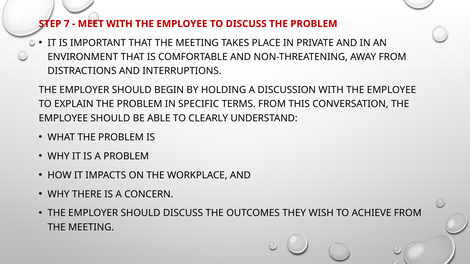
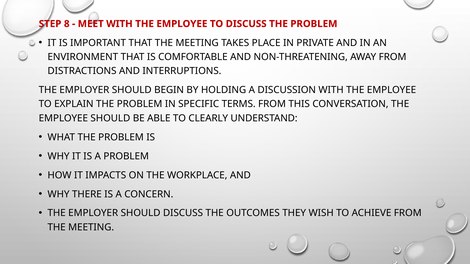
7: 7 -> 8
